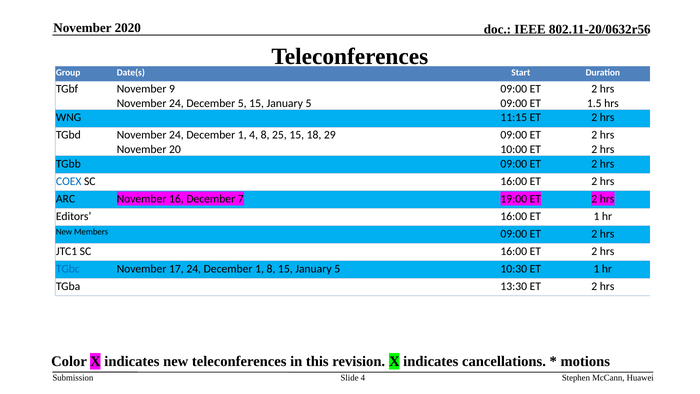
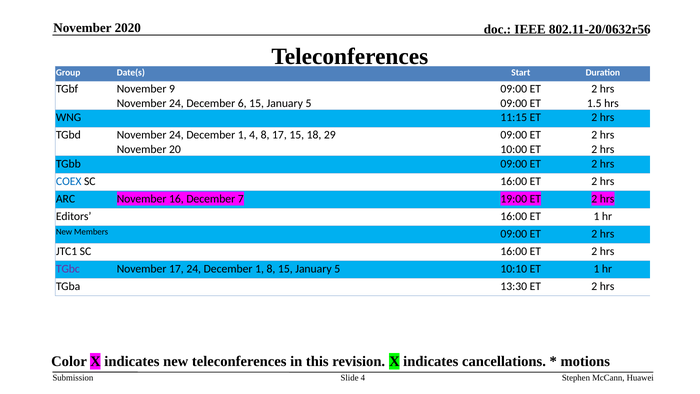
December 5: 5 -> 6
8 25: 25 -> 17
TGbc colour: blue -> purple
10:30: 10:30 -> 10:10
